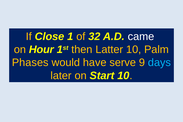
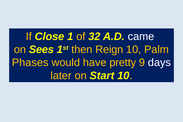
Hour: Hour -> Sees
Latter: Latter -> Reign
serve: serve -> pretty
days colour: light blue -> white
